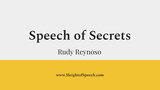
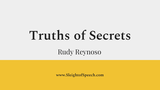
Speech: Speech -> Truths
